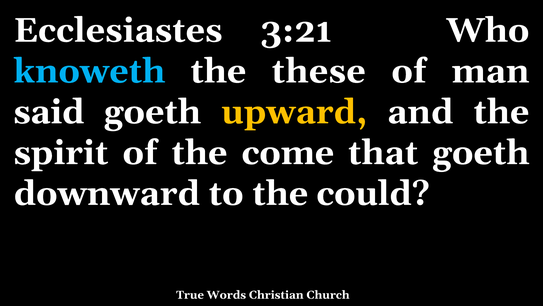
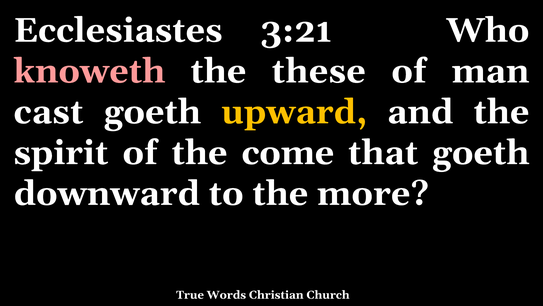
knoweth colour: light blue -> pink
said: said -> cast
could: could -> more
